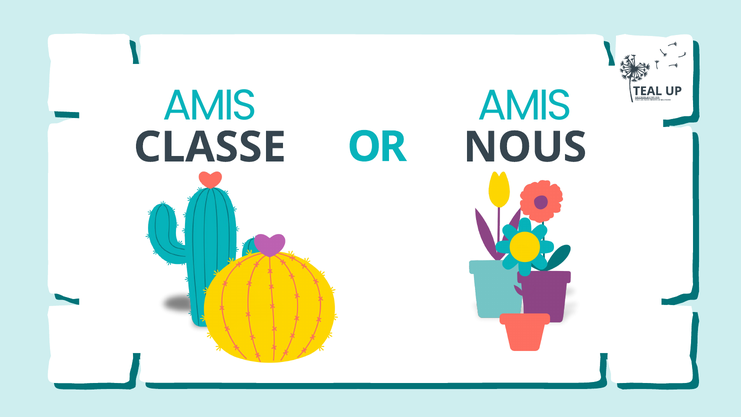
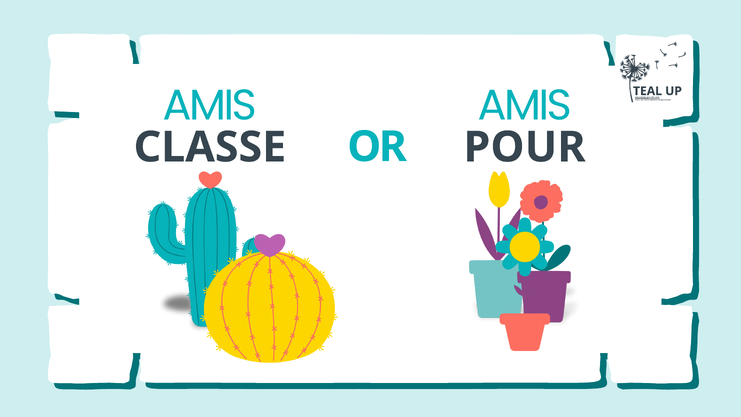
NOUS at (525, 147): NOUS -> POUR
